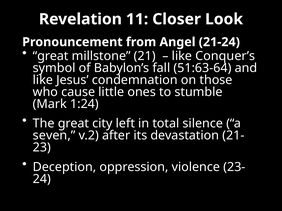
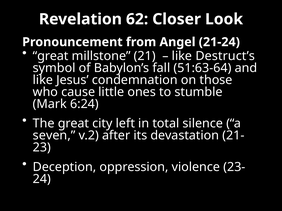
11: 11 -> 62
Conquer’s: Conquer’s -> Destruct’s
1:24: 1:24 -> 6:24
